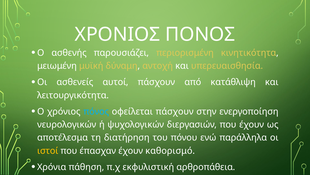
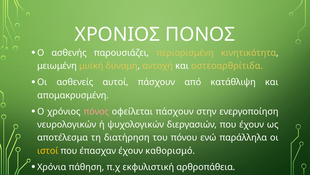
υπερευαισθησία: υπερευαισθησία -> οστεοαρθρίτιδα
λειτουργικότητα: λειτουργικότητα -> απομακρυσμένη
πόνος colour: light blue -> pink
